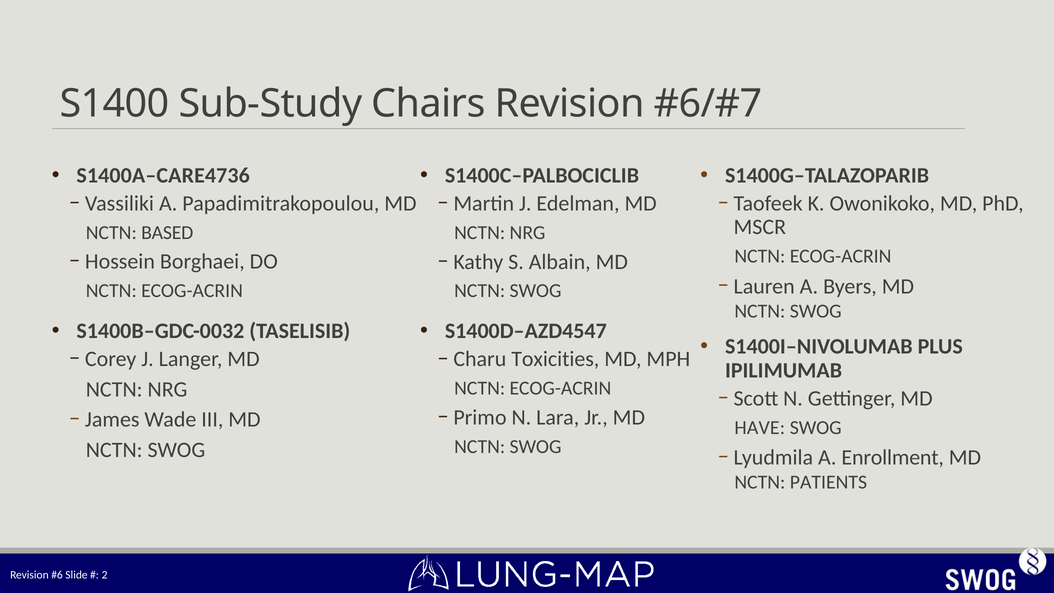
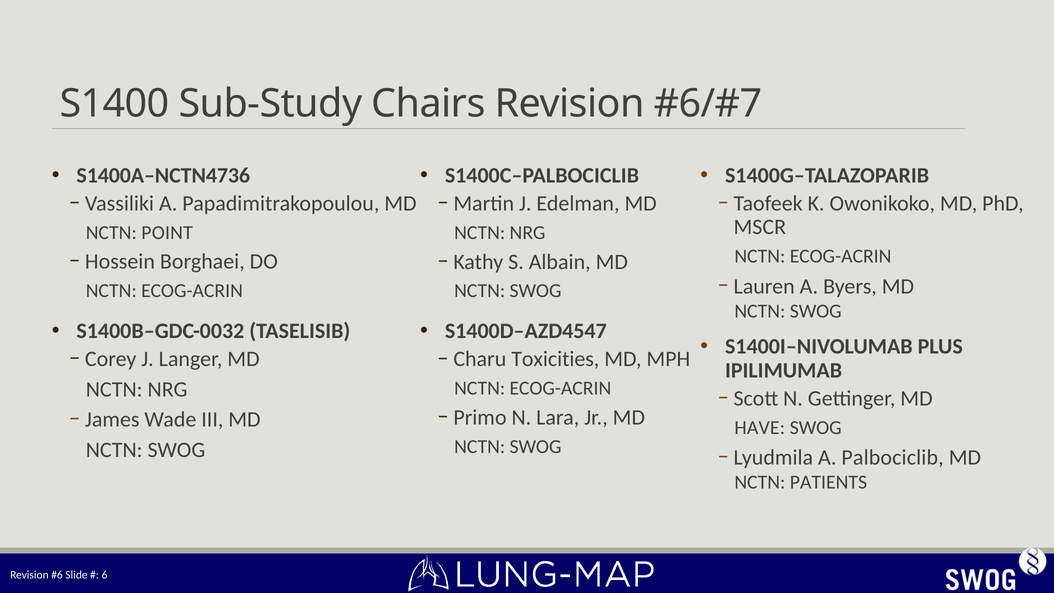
S1400A–CARE4736: S1400A–CARE4736 -> S1400A–NCTN4736
BASED: BASED -> POINT
Enrollment: Enrollment -> Palbociclib
2: 2 -> 6
